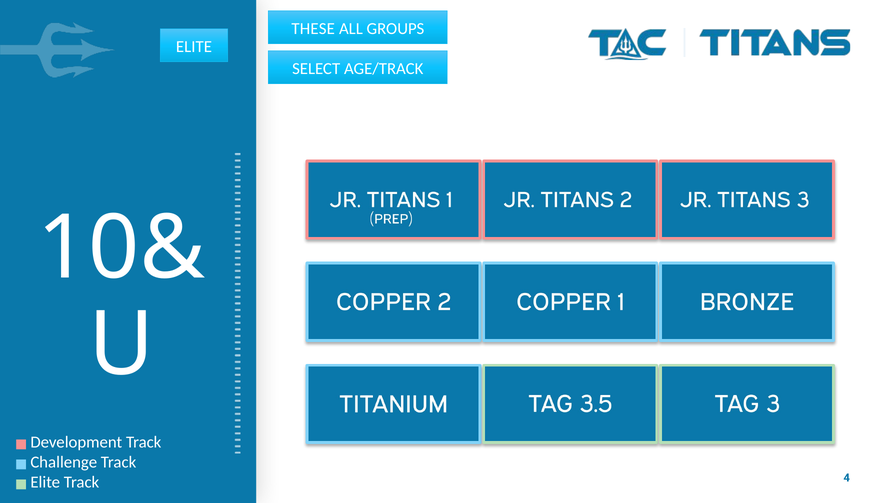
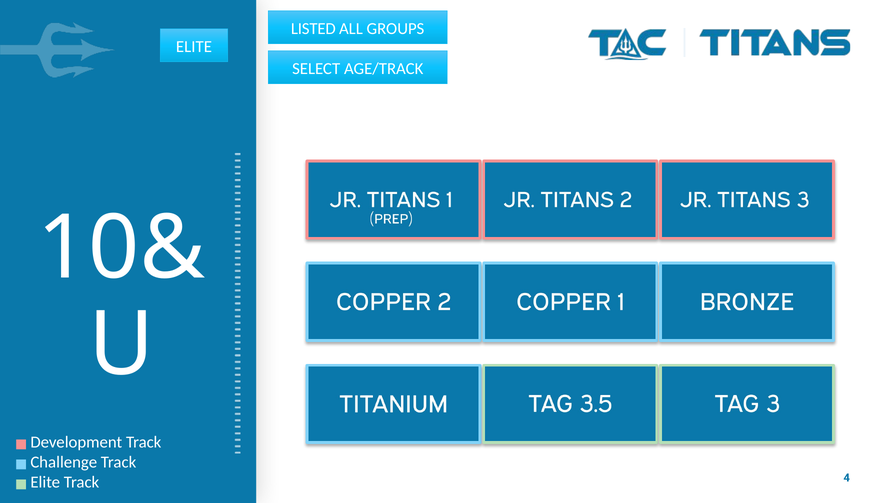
THESE: THESE -> LISTED
